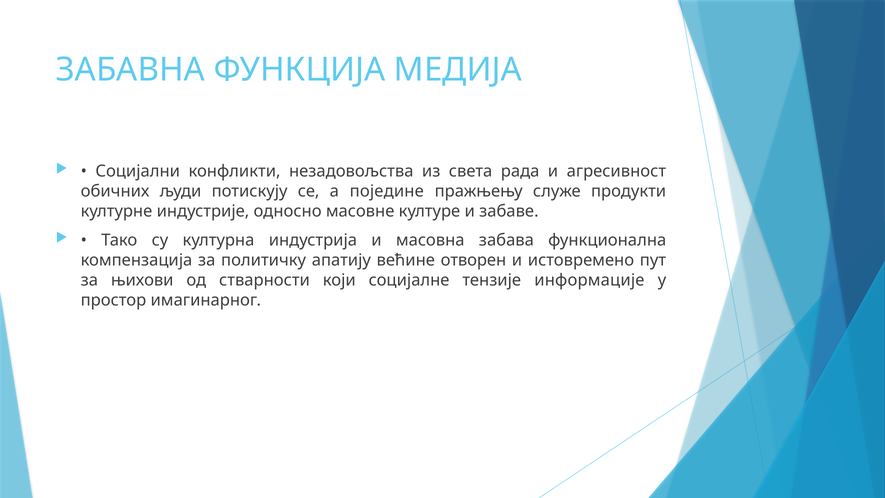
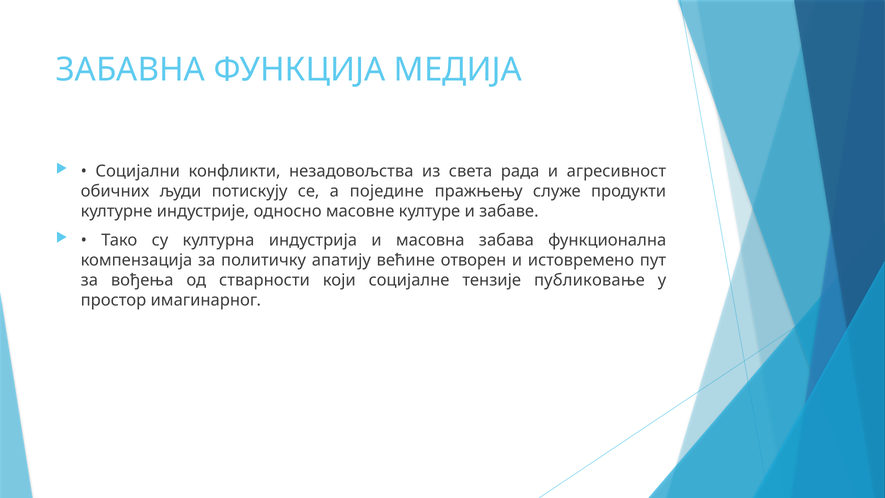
њихови: њихови -> вођења
информације: информације -> публиковање
